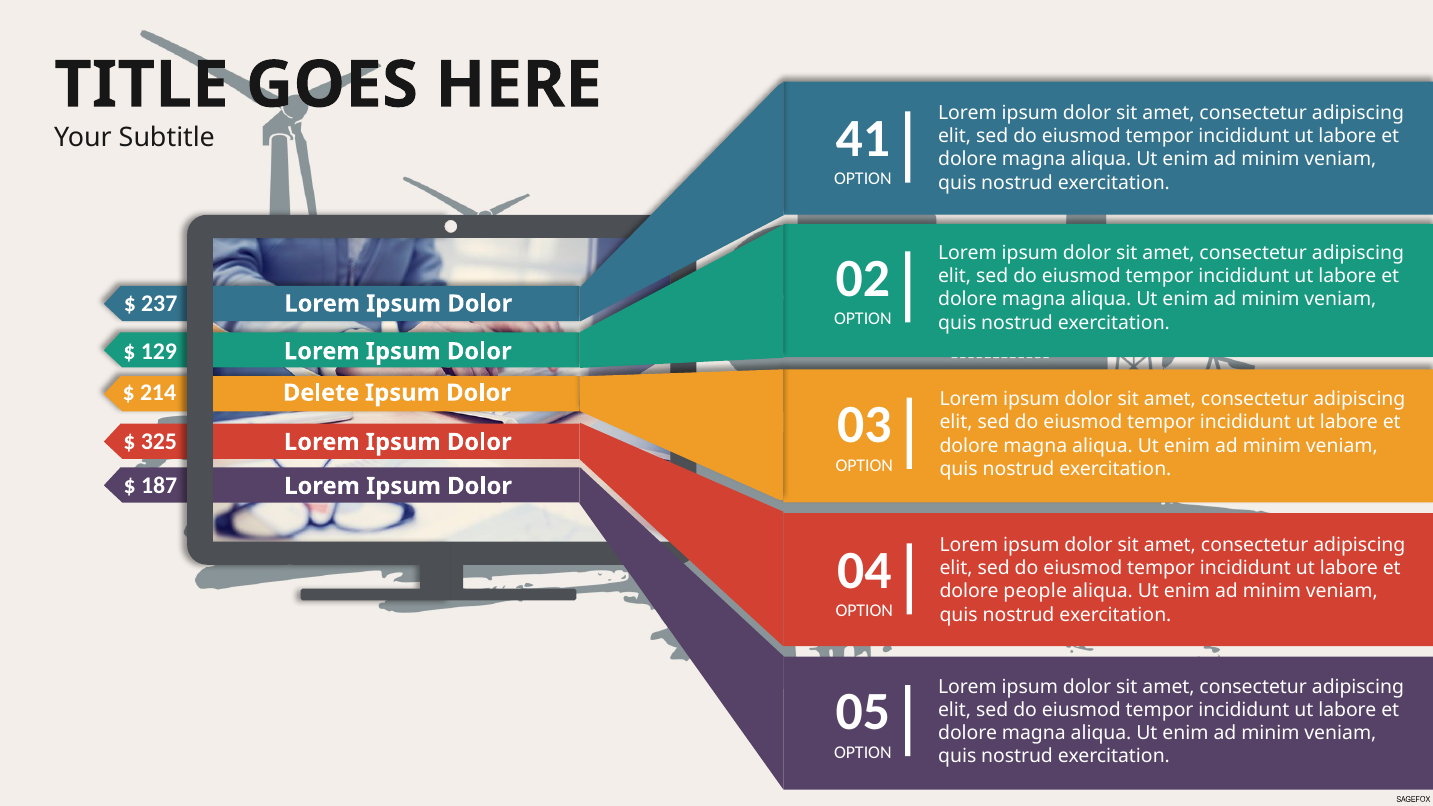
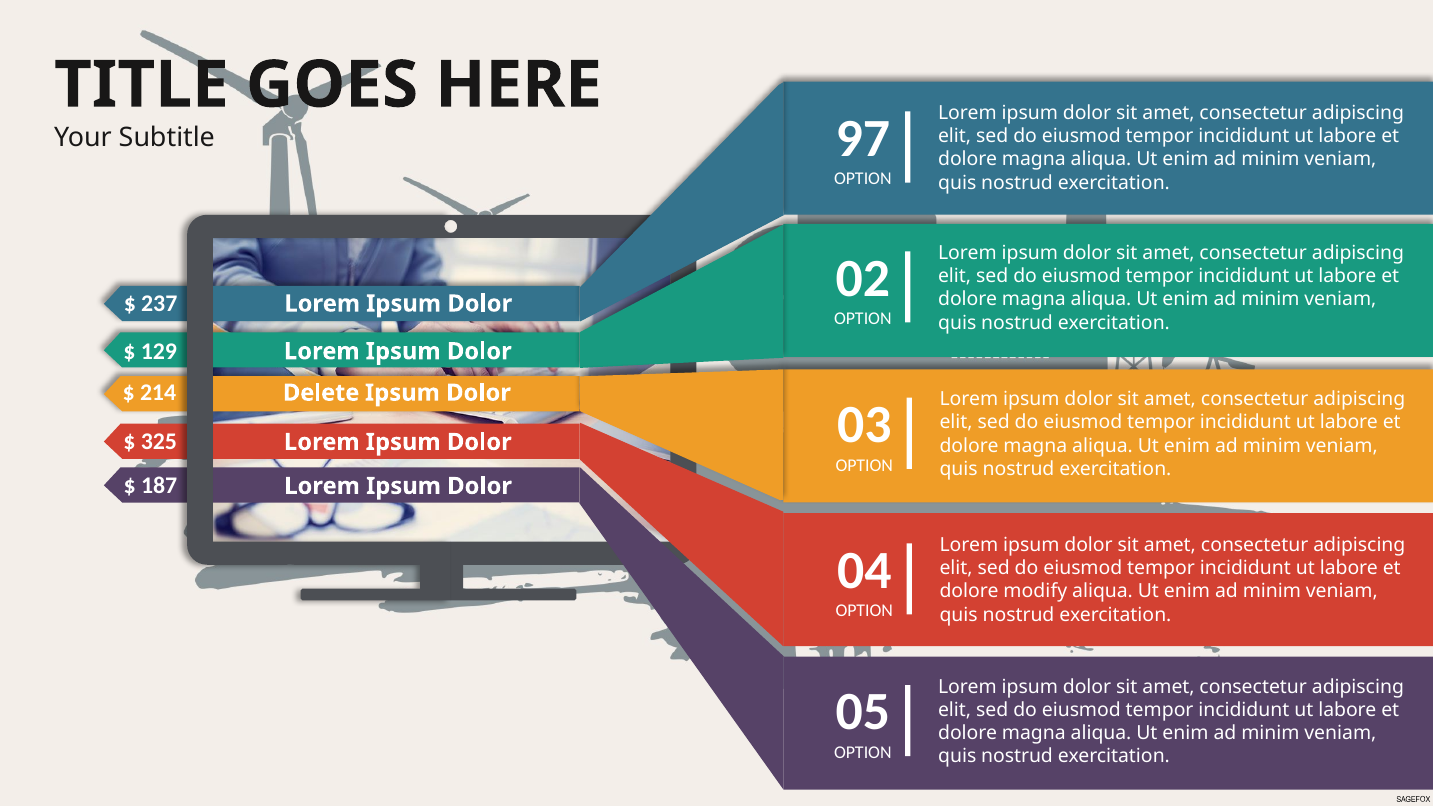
41: 41 -> 97
people: people -> modify
